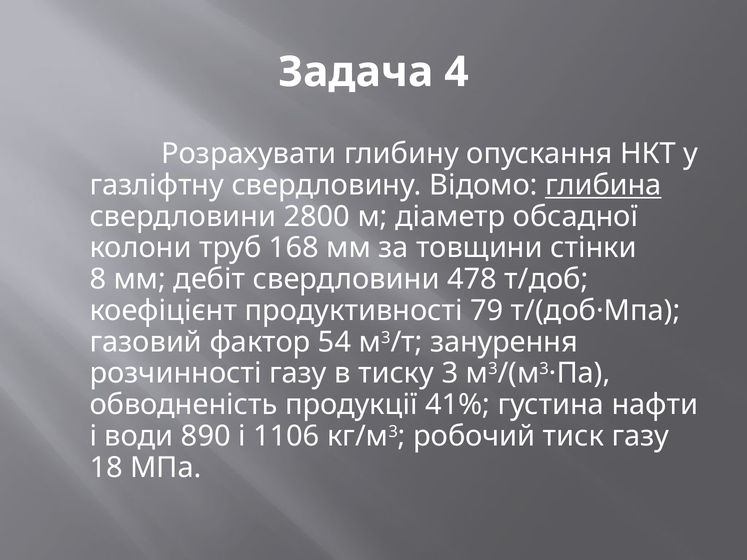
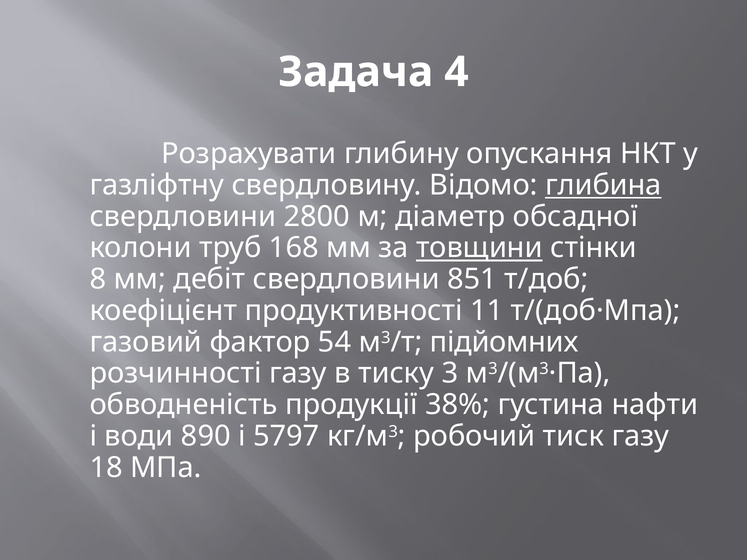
товщини underline: none -> present
478: 478 -> 851
79: 79 -> 11
занурення: занурення -> підйомних
41%: 41% -> 38%
1106: 1106 -> 5797
